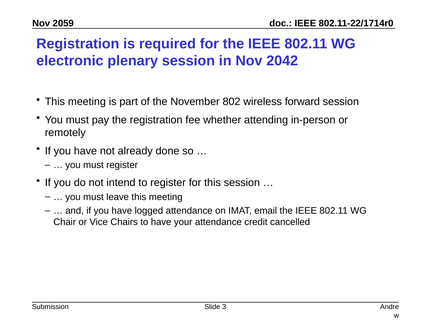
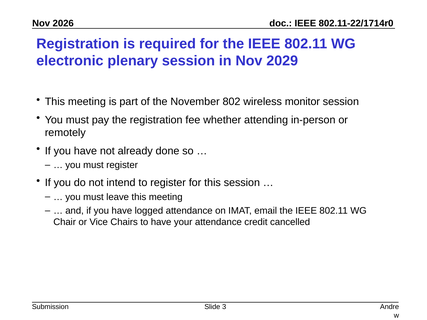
2059: 2059 -> 2026
2042: 2042 -> 2029
forward: forward -> monitor
